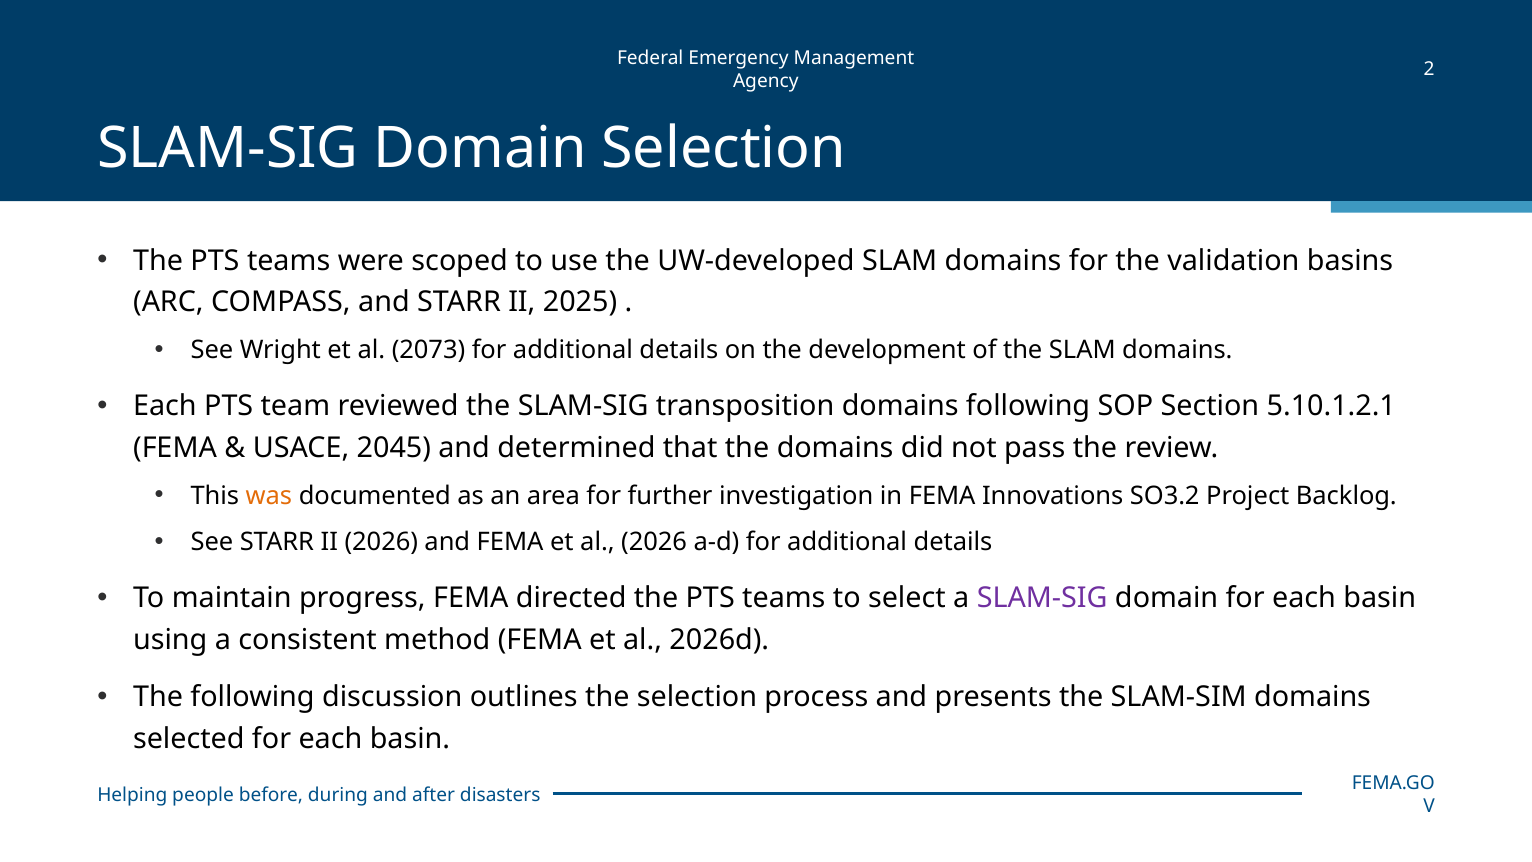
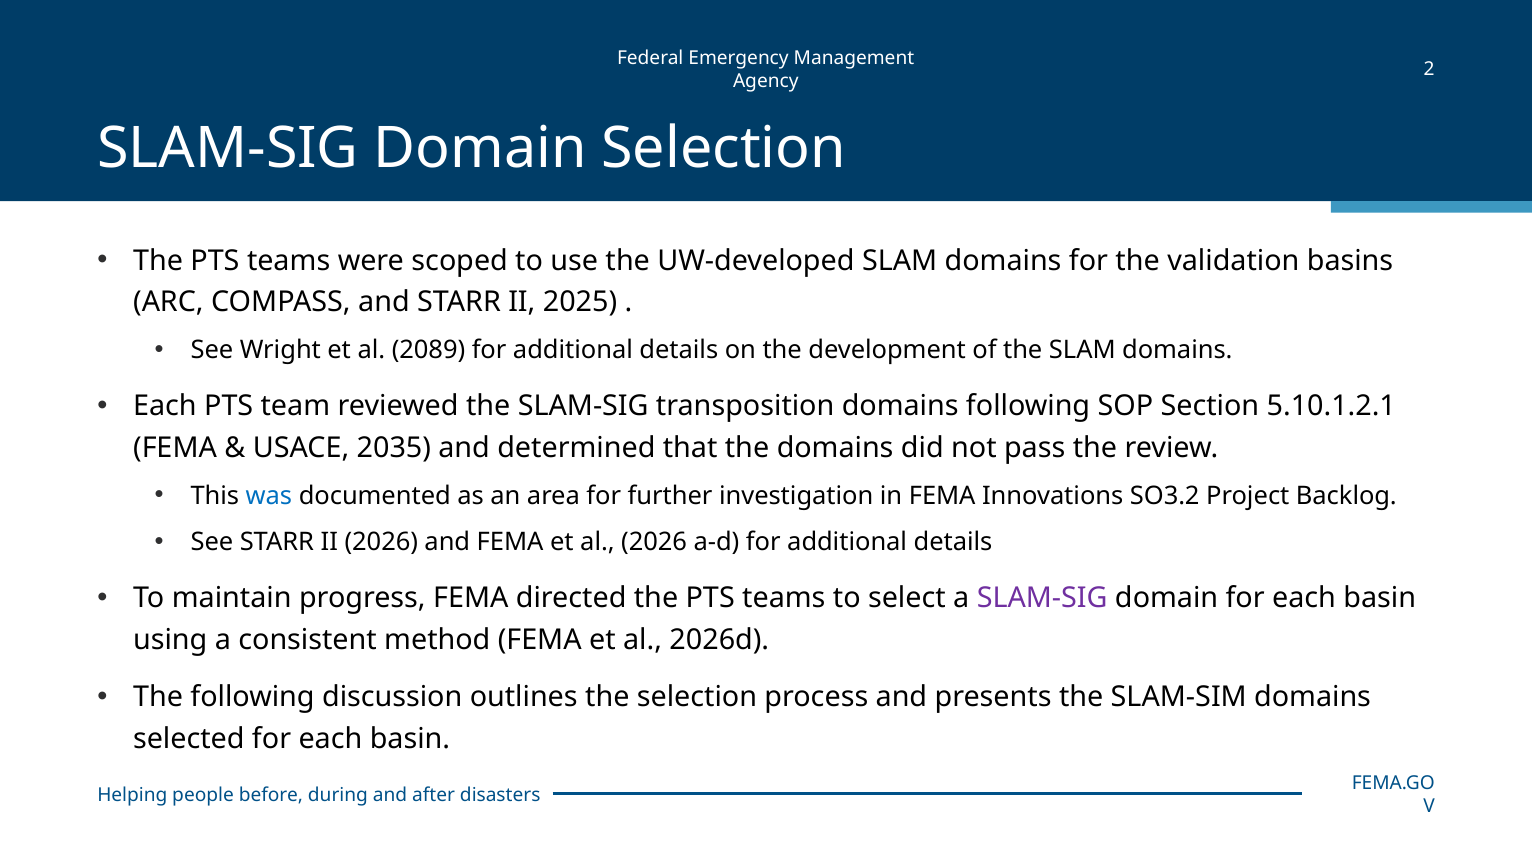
2073: 2073 -> 2089
2045: 2045 -> 2035
was colour: orange -> blue
